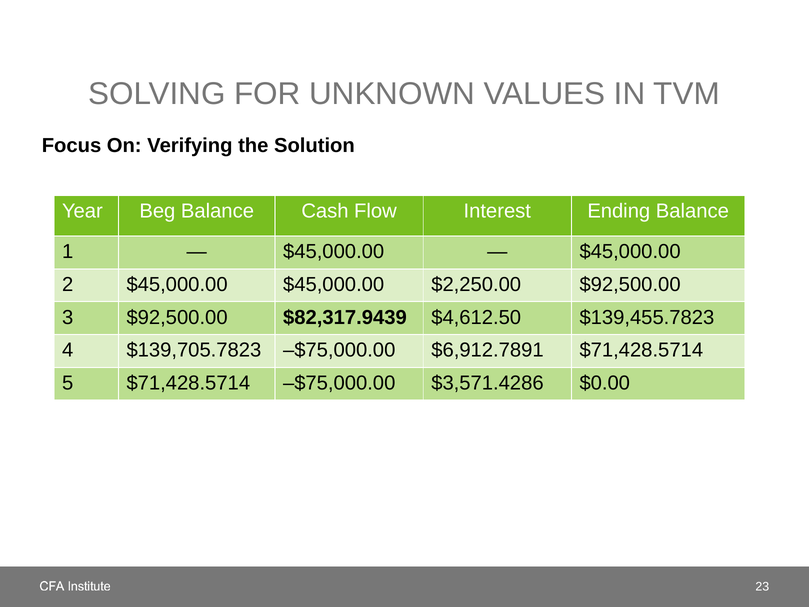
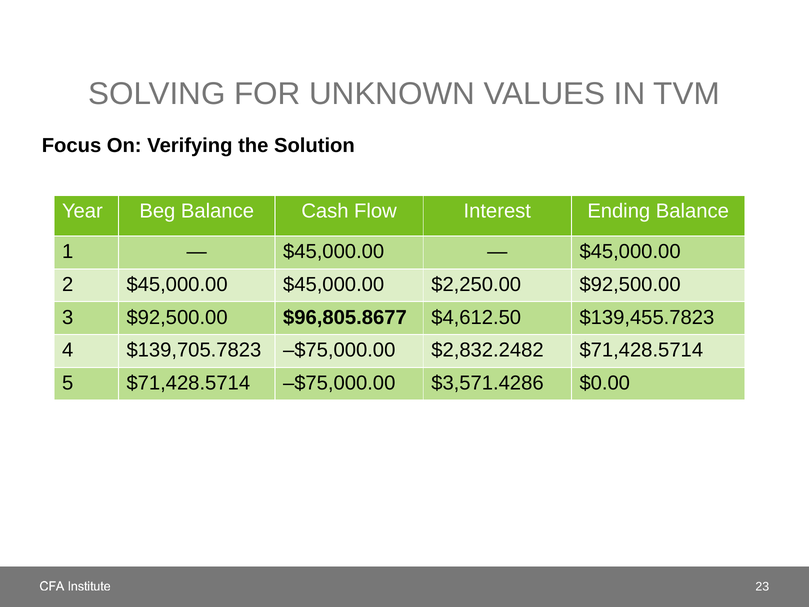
$82,317.9439: $82,317.9439 -> $96,805.8677
$6,912.7891: $6,912.7891 -> $2,832.2482
